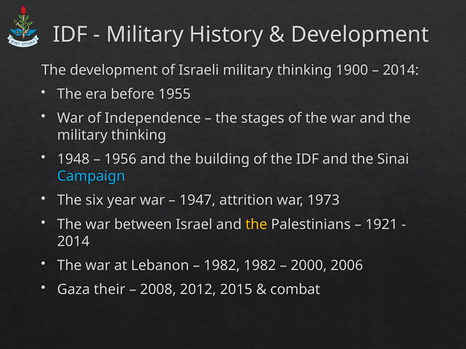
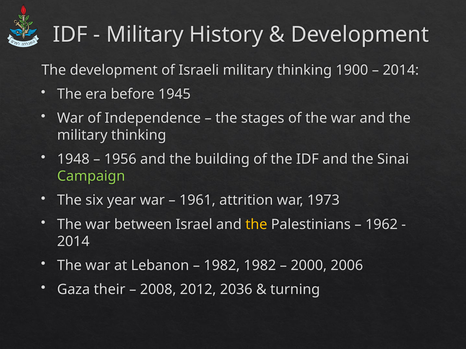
1955: 1955 -> 1945
Campaign colour: light blue -> light green
1947: 1947 -> 1961
1921: 1921 -> 1962
2015: 2015 -> 2036
combat: combat -> turning
